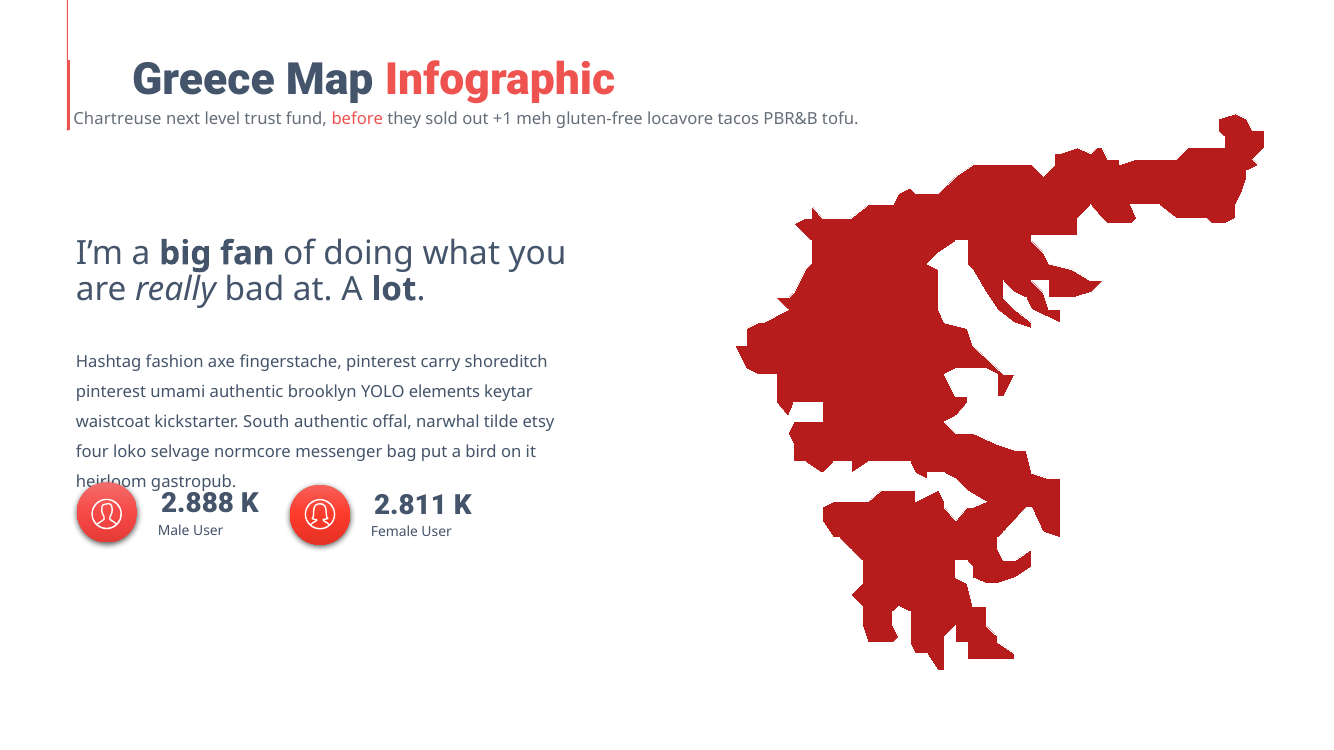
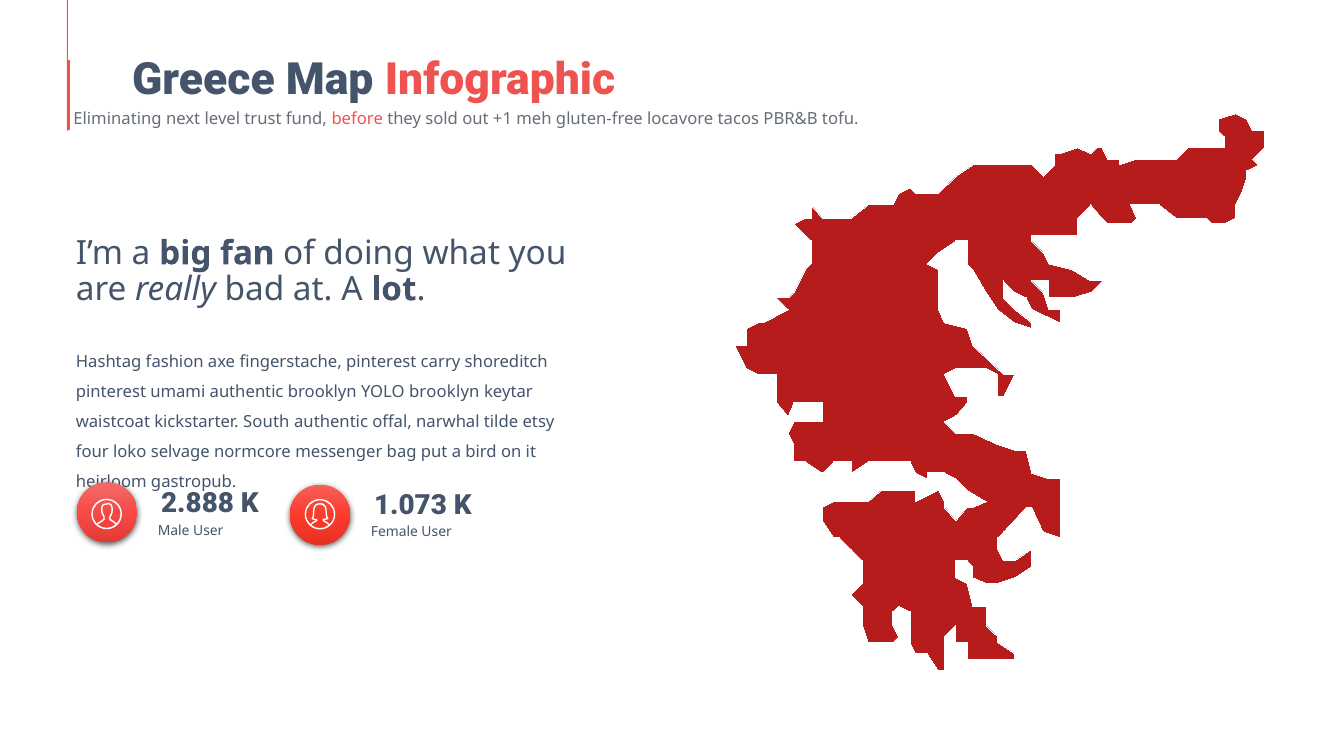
Chartreuse: Chartreuse -> Eliminating
YOLO elements: elements -> brooklyn
2.811: 2.811 -> 1.073
